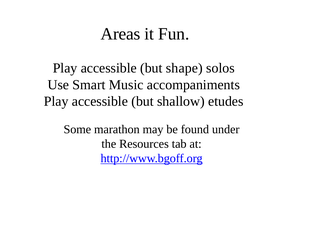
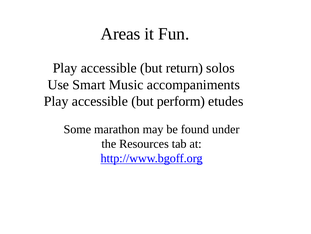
shape: shape -> return
shallow: shallow -> perform
